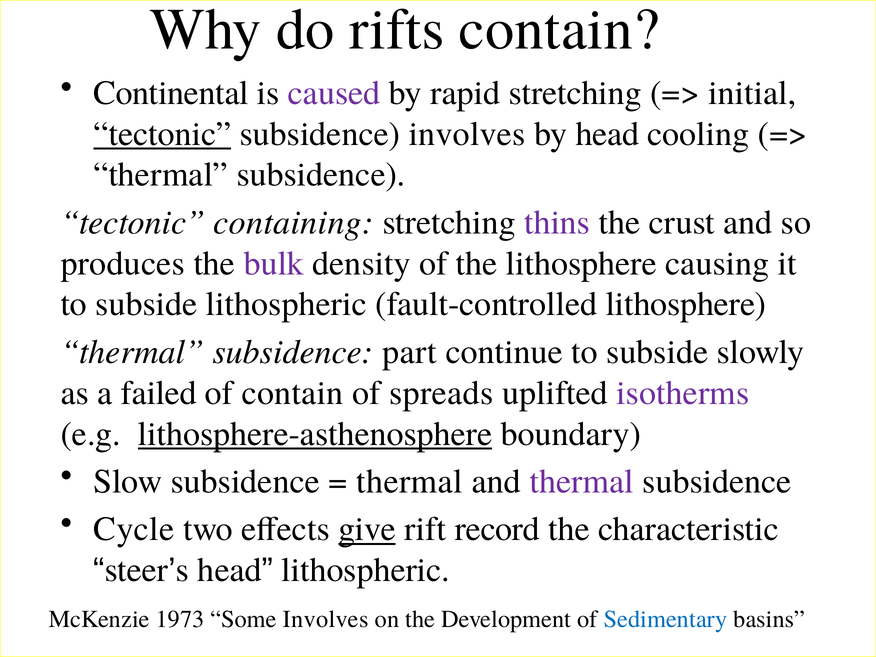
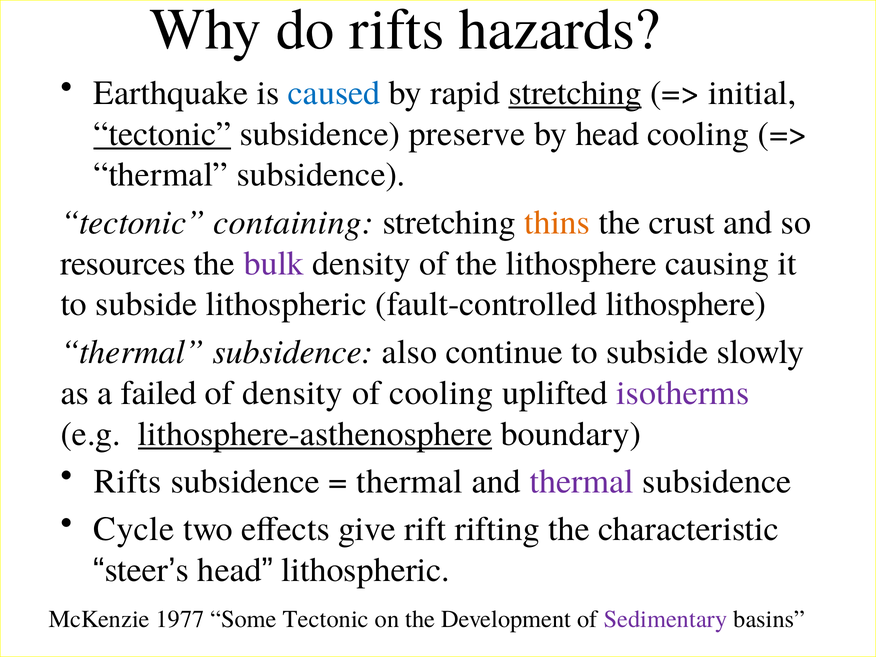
rifts contain: contain -> hazards
Continental: Continental -> Earthquake
caused colour: purple -> blue
stretching at (575, 93) underline: none -> present
subsidence involves: involves -> preserve
thins colour: purple -> orange
produces: produces -> resources
part: part -> also
of contain: contain -> density
of spreads: spreads -> cooling
Slow at (128, 482): Slow -> Rifts
give underline: present -> none
record: record -> rifting
1973: 1973 -> 1977
Some Involves: Involves -> Tectonic
Sedimentary colour: blue -> purple
